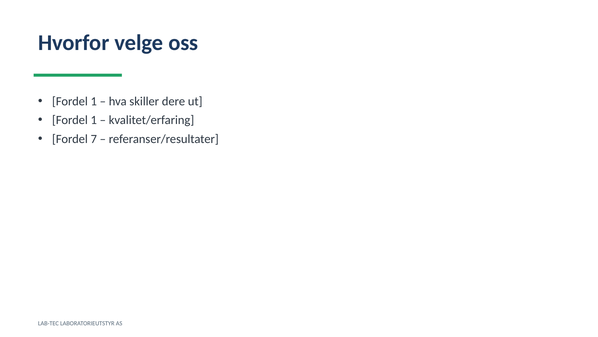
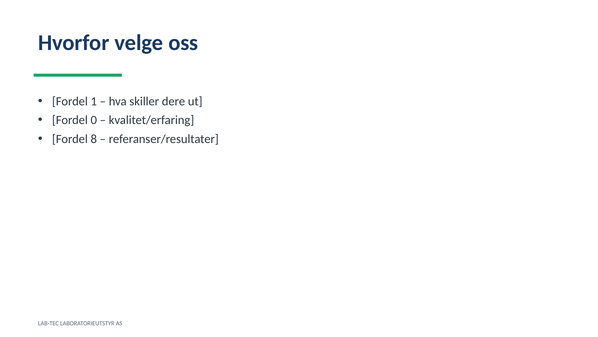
1 at (94, 120): 1 -> 0
7: 7 -> 8
